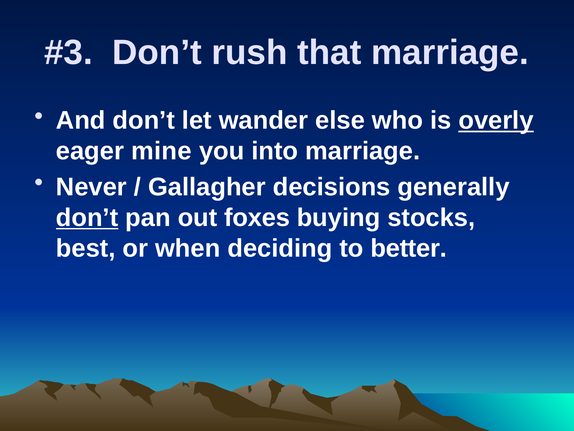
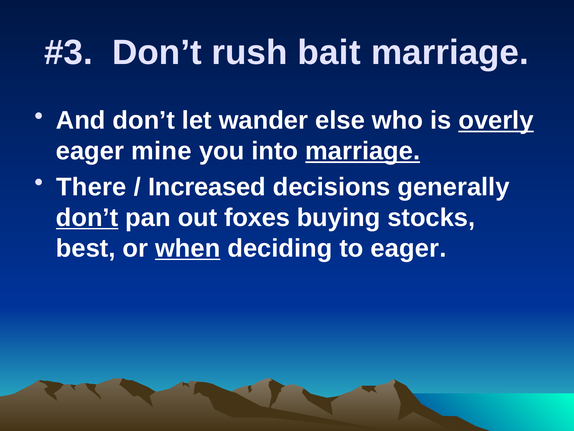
that: that -> bait
marriage at (363, 151) underline: none -> present
Never: Never -> There
Gallagher: Gallagher -> Increased
when underline: none -> present
to better: better -> eager
